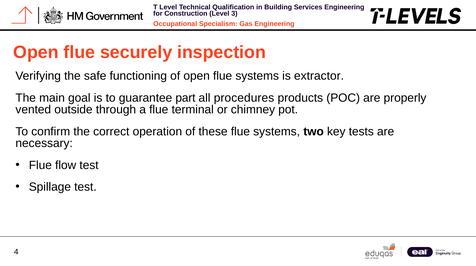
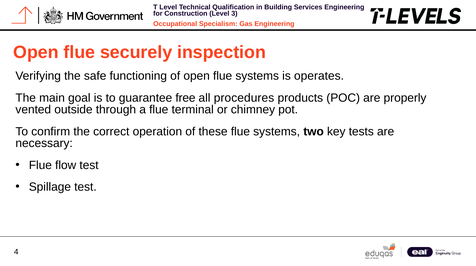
extractor: extractor -> operates
part: part -> free
